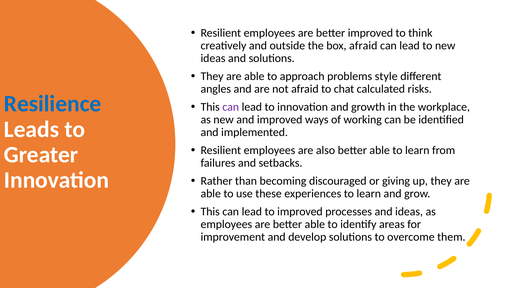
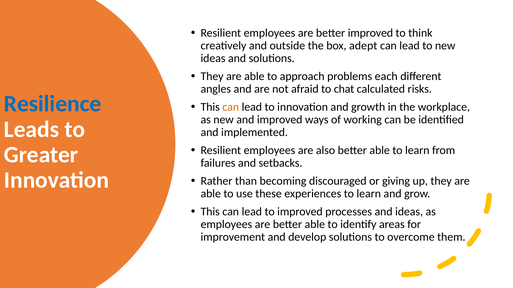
box afraid: afraid -> adept
style: style -> each
can at (231, 107) colour: purple -> orange
